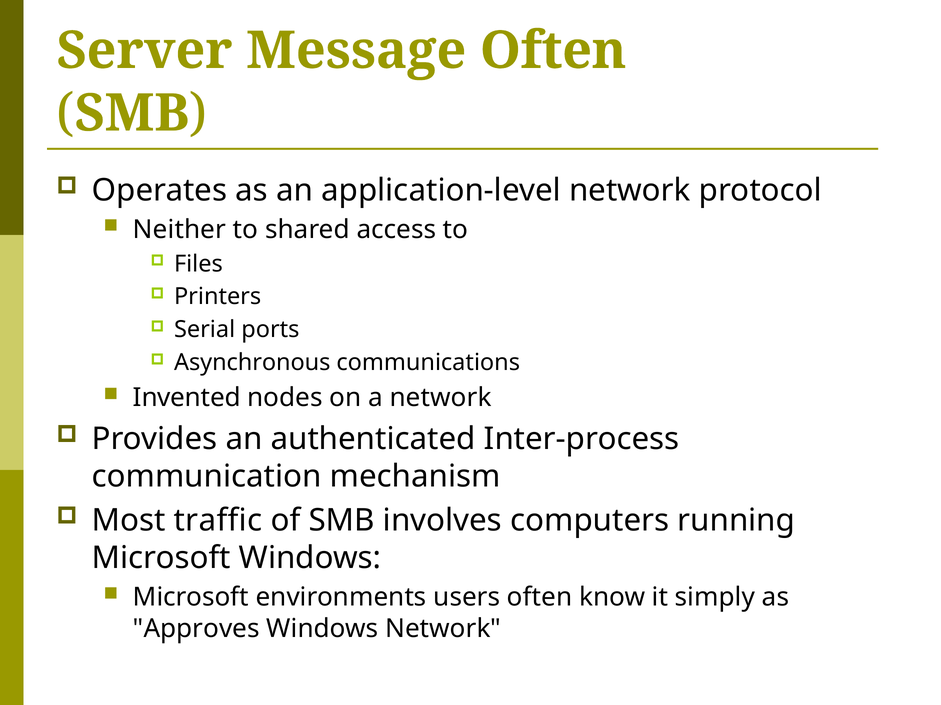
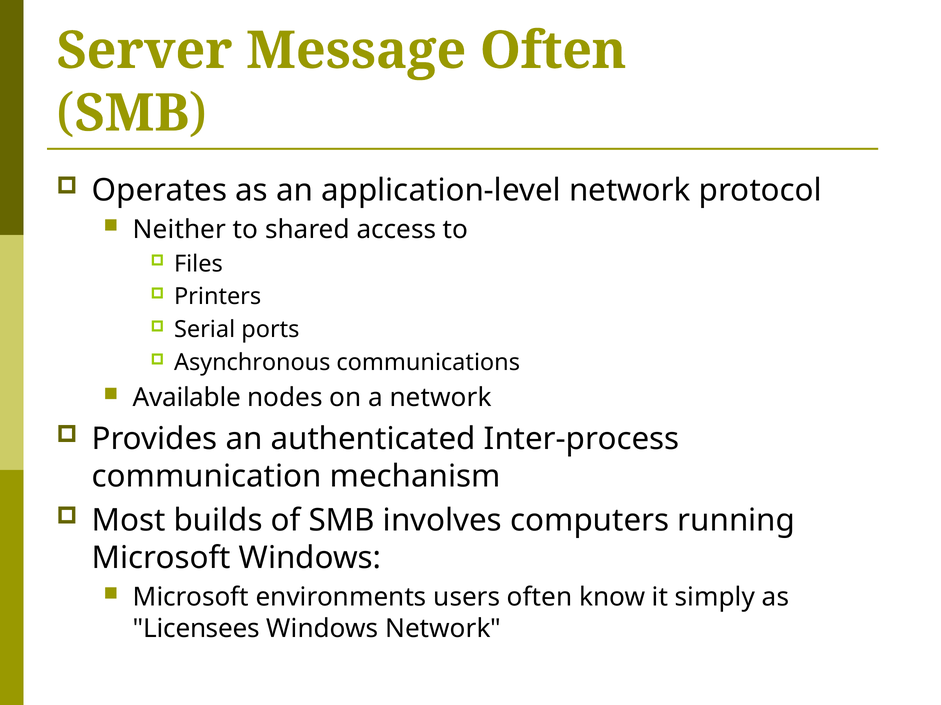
Invented: Invented -> Available
traffic: traffic -> builds
Approves: Approves -> Licensees
